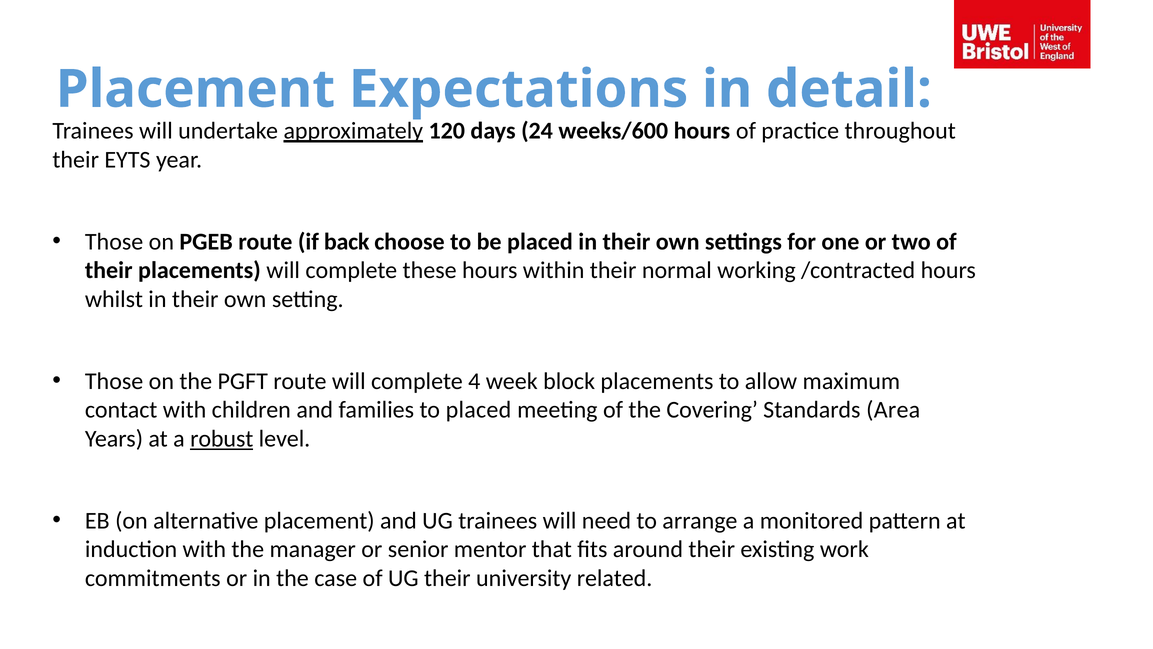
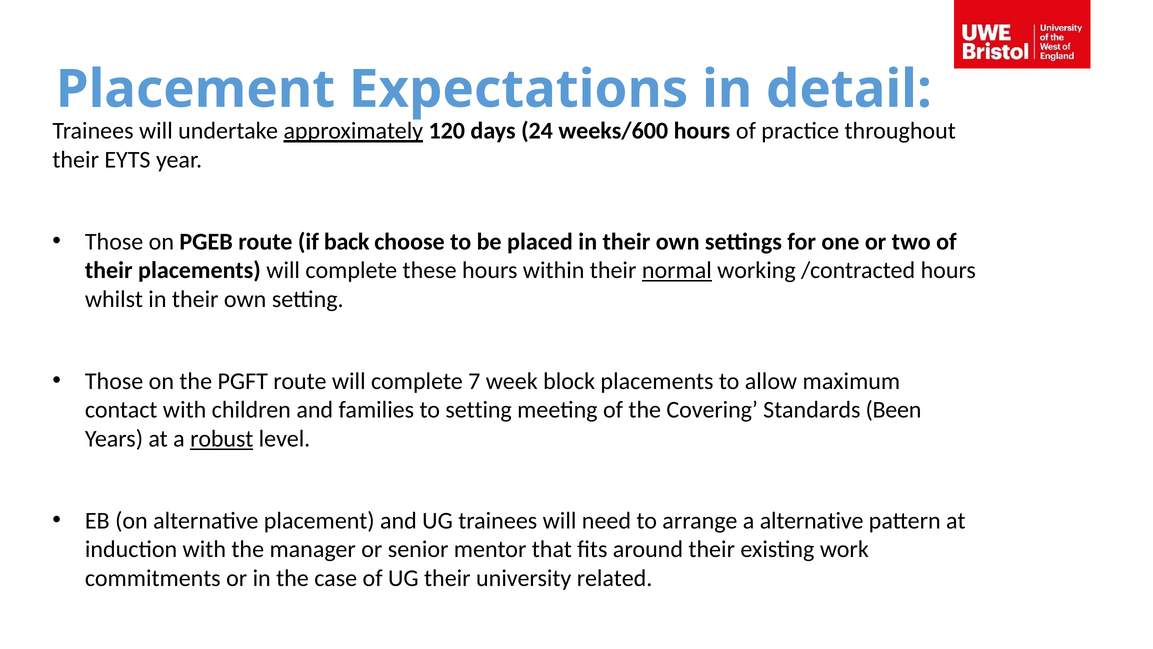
normal underline: none -> present
4: 4 -> 7
to placed: placed -> setting
Area: Area -> Been
a monitored: monitored -> alternative
